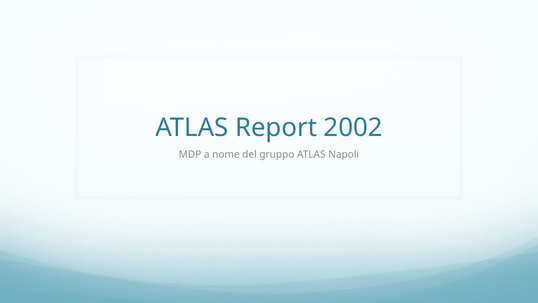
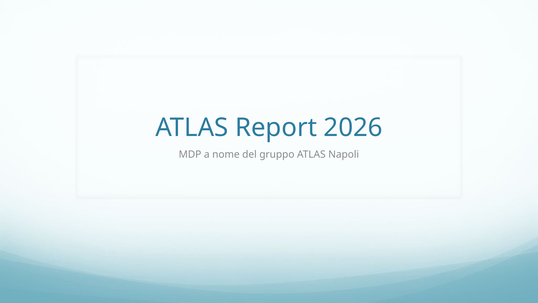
2002: 2002 -> 2026
